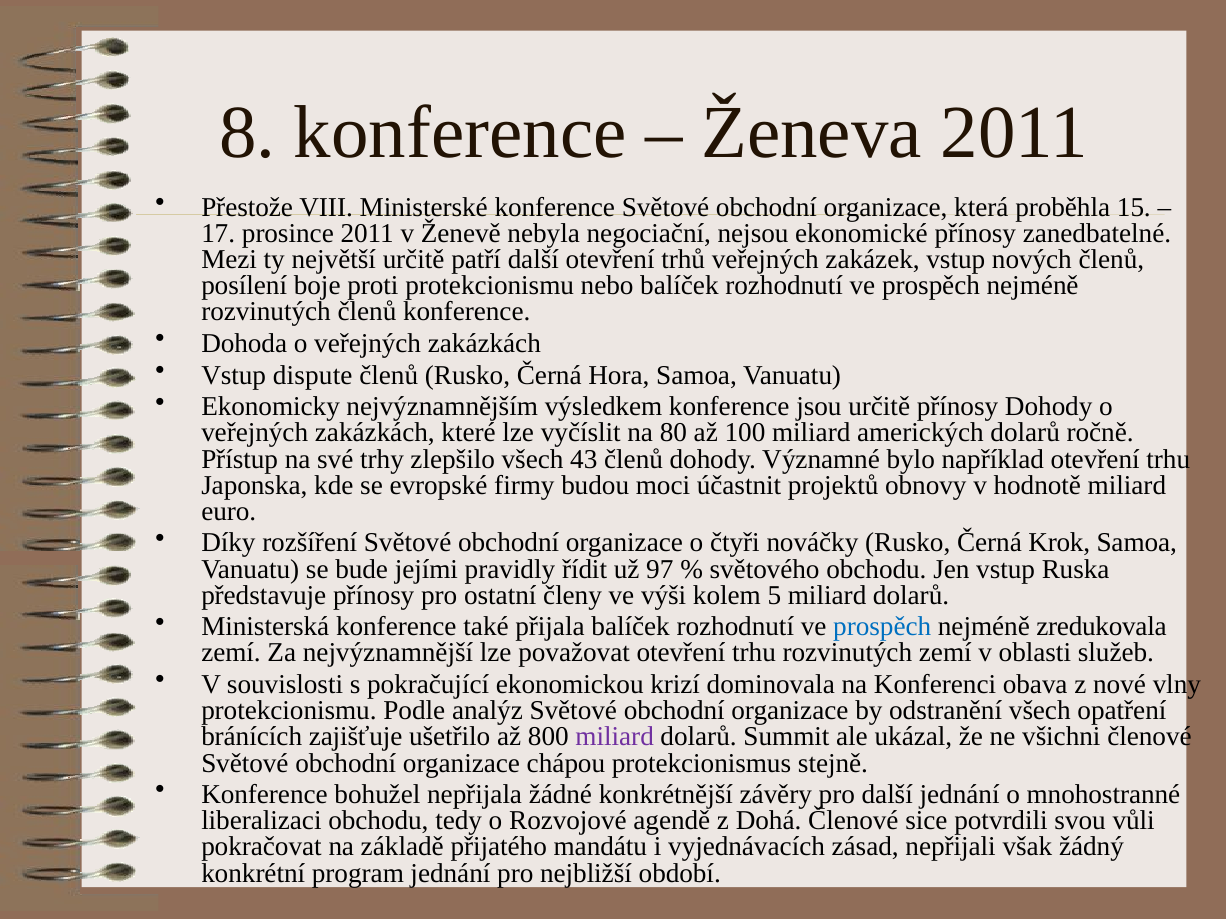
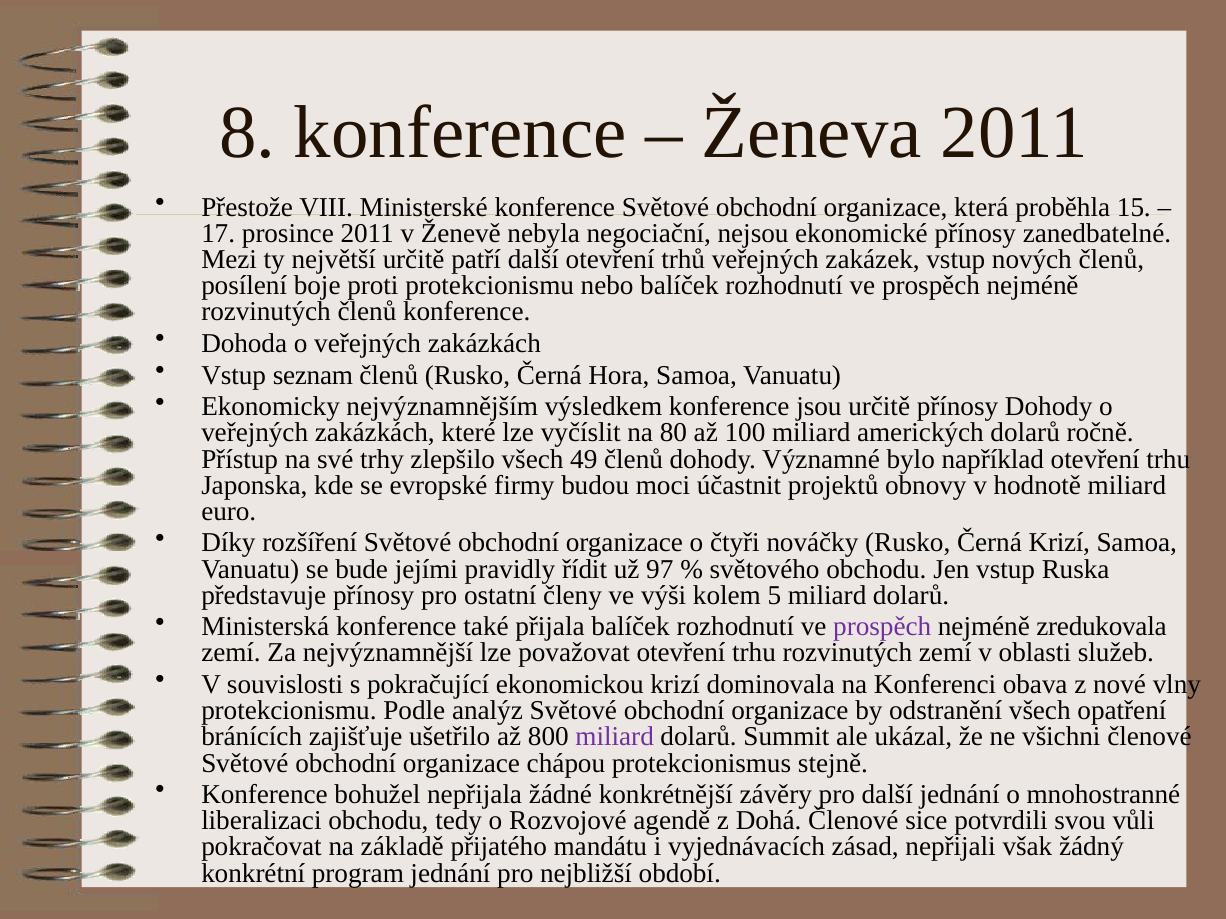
dispute: dispute -> seznam
43: 43 -> 49
Černá Krok: Krok -> Krizí
prospěch at (882, 627) colour: blue -> purple
